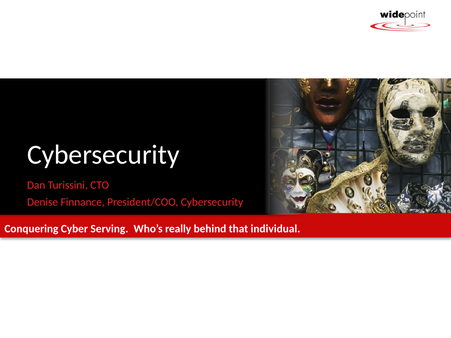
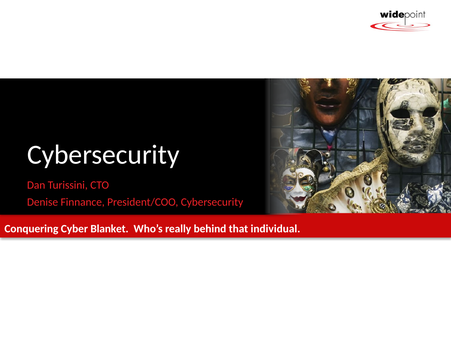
Serving: Serving -> Blanket
